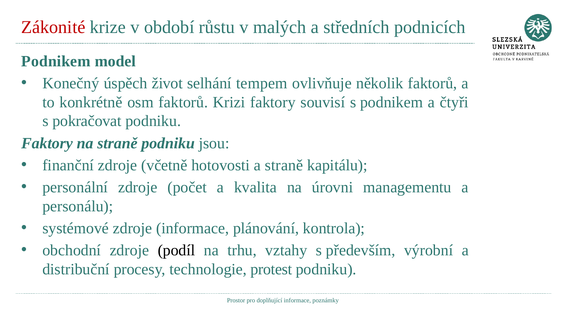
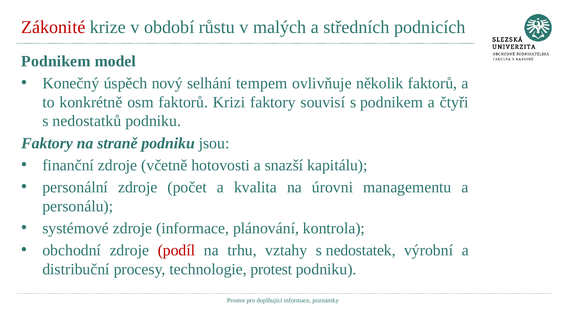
život: život -> nový
pokračovat: pokračovat -> nedostatků
a straně: straně -> snazší
podíl colour: black -> red
především: především -> nedostatek
